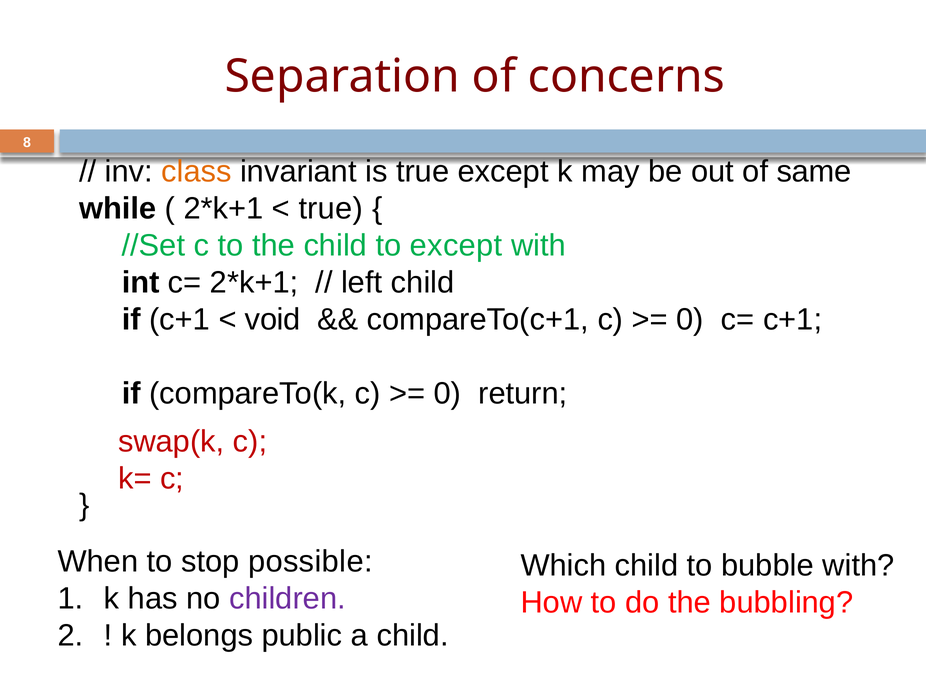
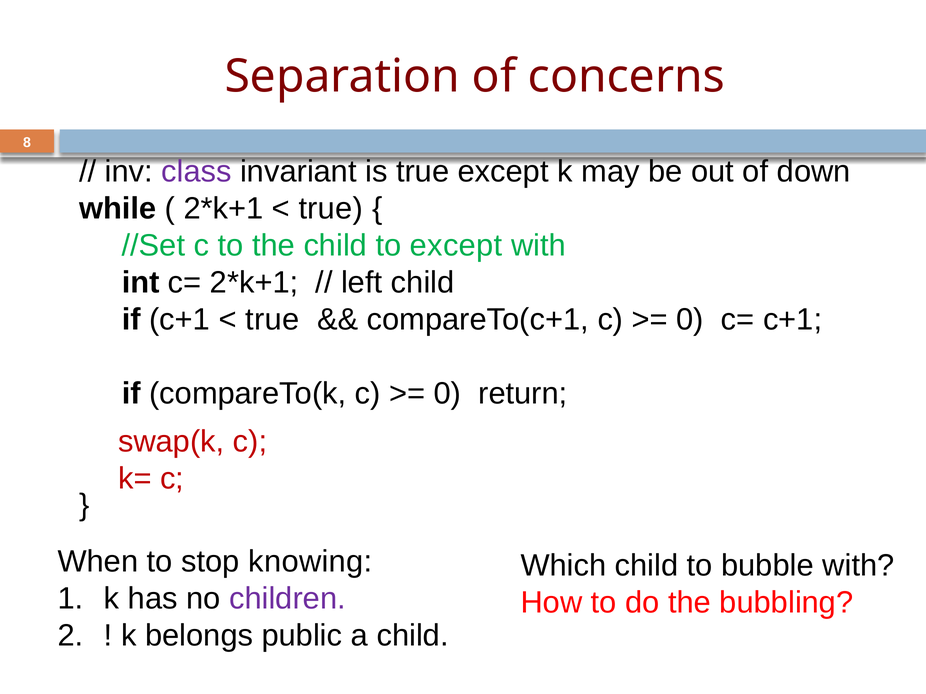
class colour: orange -> purple
same: same -> down
void at (273, 320): void -> true
possible: possible -> knowing
